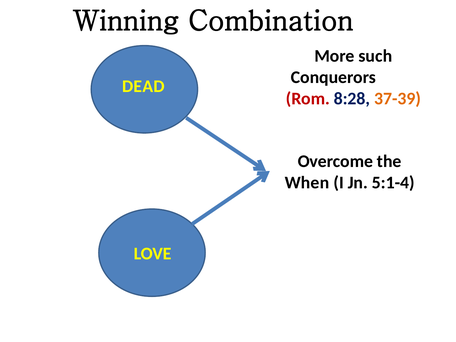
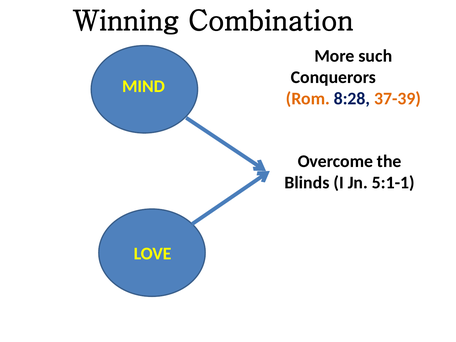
DEAD: DEAD -> MIND
Rom colour: red -> orange
When: When -> Blinds
5:1-4: 5:1-4 -> 5:1-1
